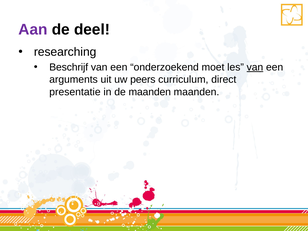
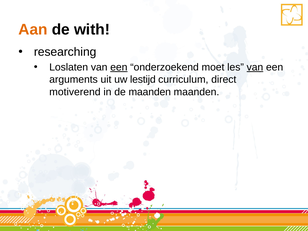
Aan colour: purple -> orange
deel: deel -> with
Beschrijf: Beschrijf -> Loslaten
een at (119, 67) underline: none -> present
peers: peers -> lestijd
presentatie: presentatie -> motiverend
